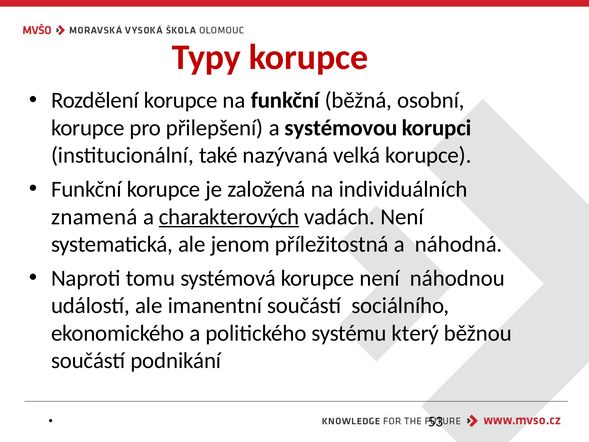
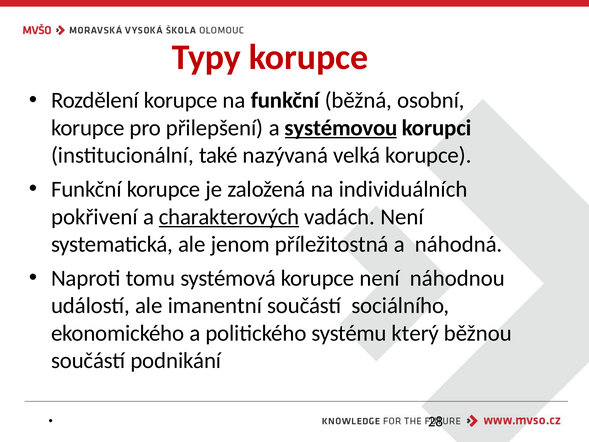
systémovou underline: none -> present
znamená: znamená -> pokřivení
53: 53 -> 28
